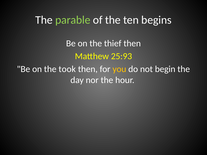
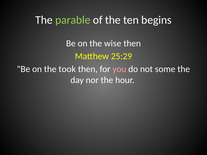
thief: thief -> wise
25:93: 25:93 -> 25:29
you colour: yellow -> pink
begin: begin -> some
